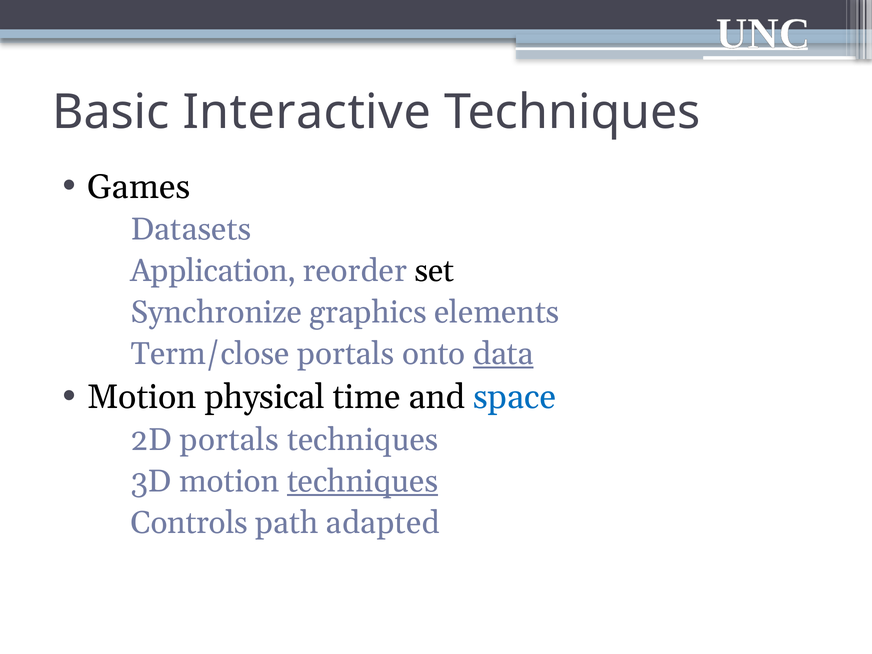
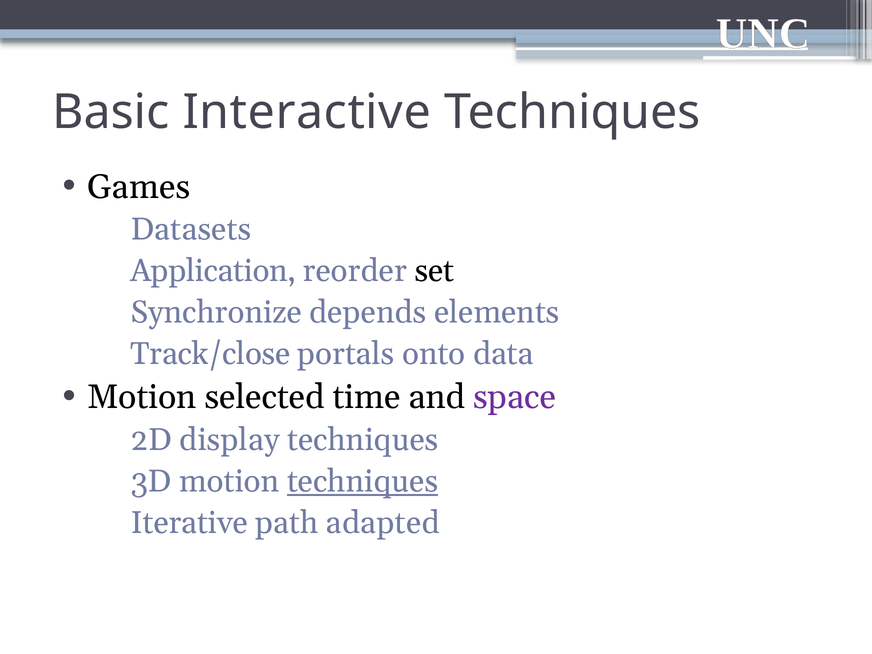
graphics: graphics -> depends
Term/close: Term/close -> Track/close
data underline: present -> none
physical: physical -> selected
space colour: blue -> purple
2D portals: portals -> display
Controls: Controls -> Iterative
